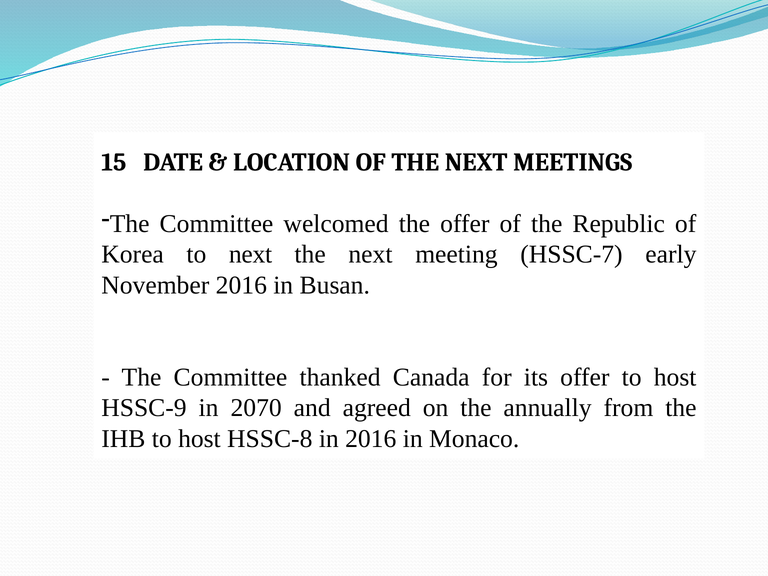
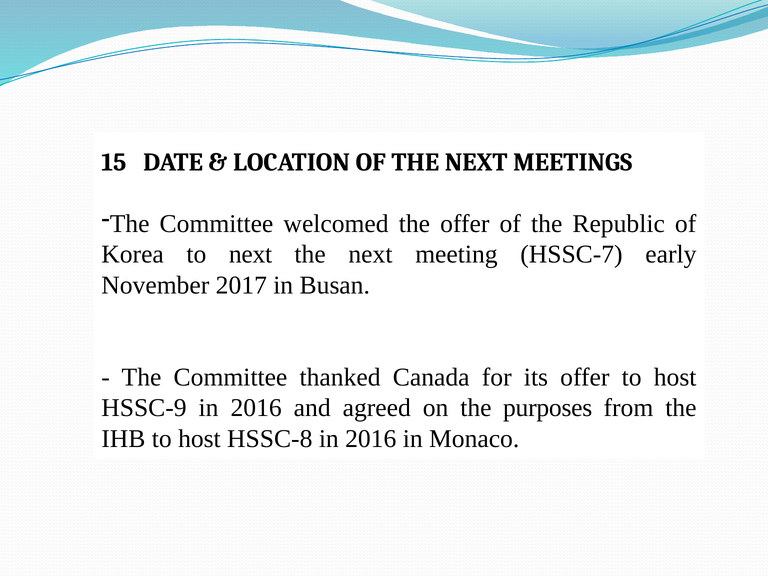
November 2016: 2016 -> 2017
HSSC-9 in 2070: 2070 -> 2016
annually: annually -> purposes
